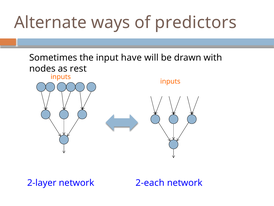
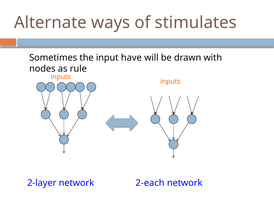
predictors: predictors -> stimulates
rest: rest -> rule
